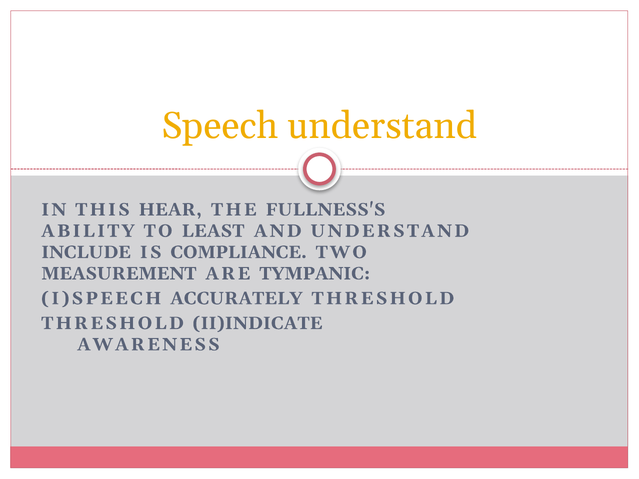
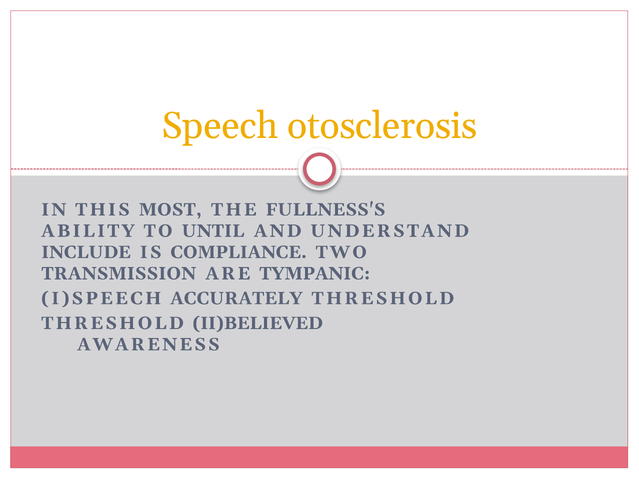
Speech understand: understand -> otosclerosis
HEAR: HEAR -> MOST
LEAST: LEAST -> UNTIL
MEASUREMENT: MEASUREMENT -> TRANSMISSION
II)INDICATE: II)INDICATE -> II)BELIEVED
